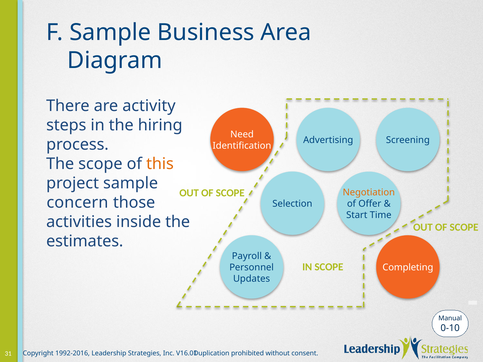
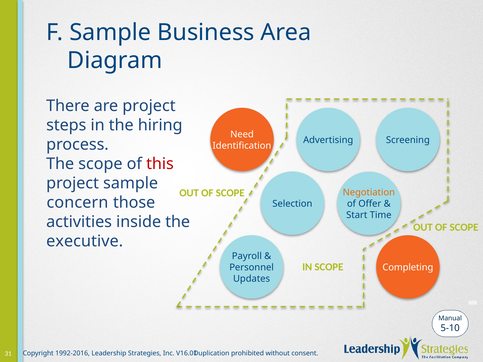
are activity: activity -> project
this colour: orange -> red
estimates: estimates -> executive
0-10: 0-10 -> 5-10
